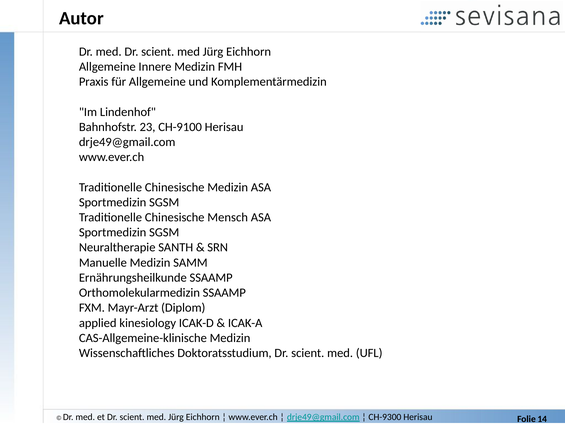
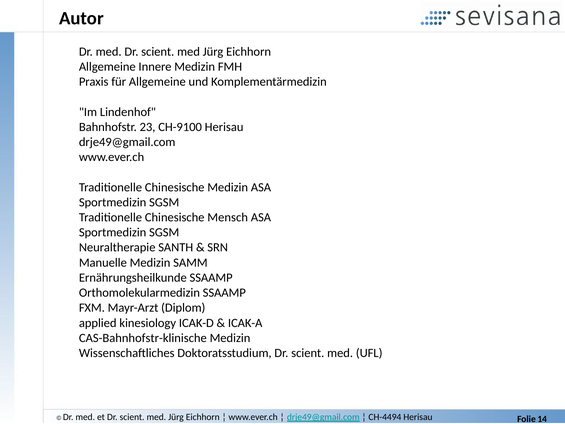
CAS-Allgemeine-klinische: CAS-Allgemeine-klinische -> CAS-Bahnhofstr-klinische
CH-9300: CH-9300 -> CH-4494
